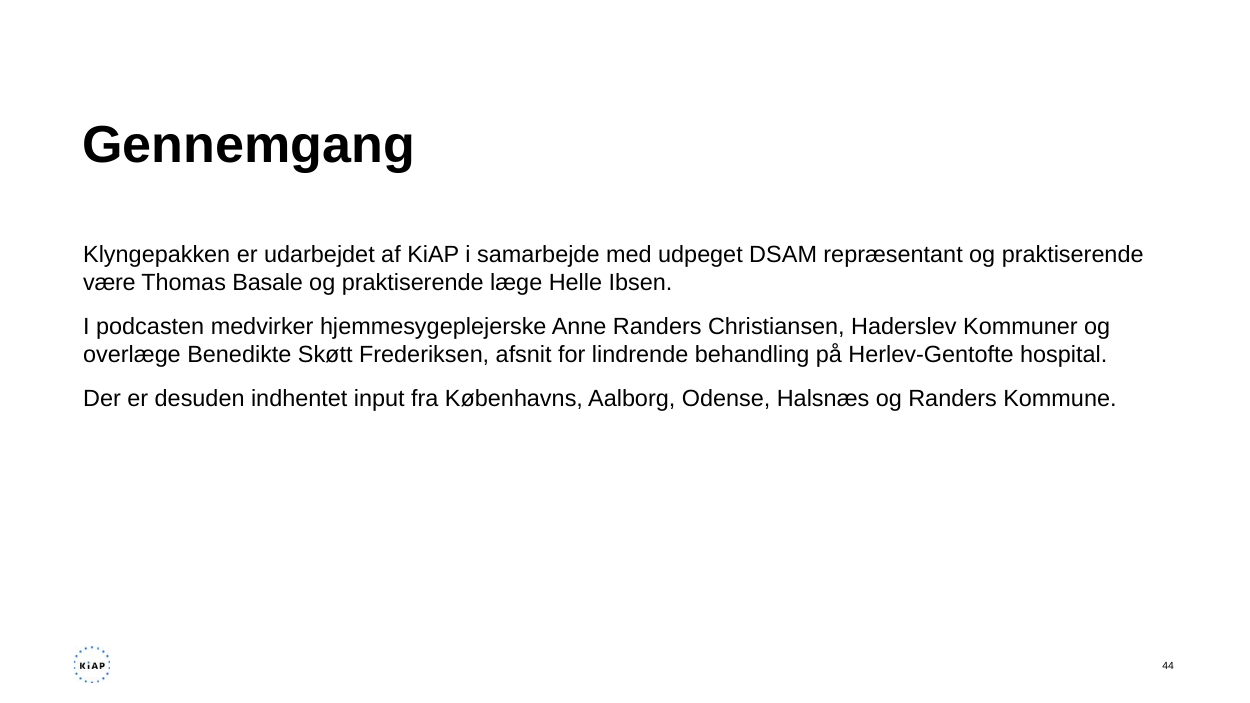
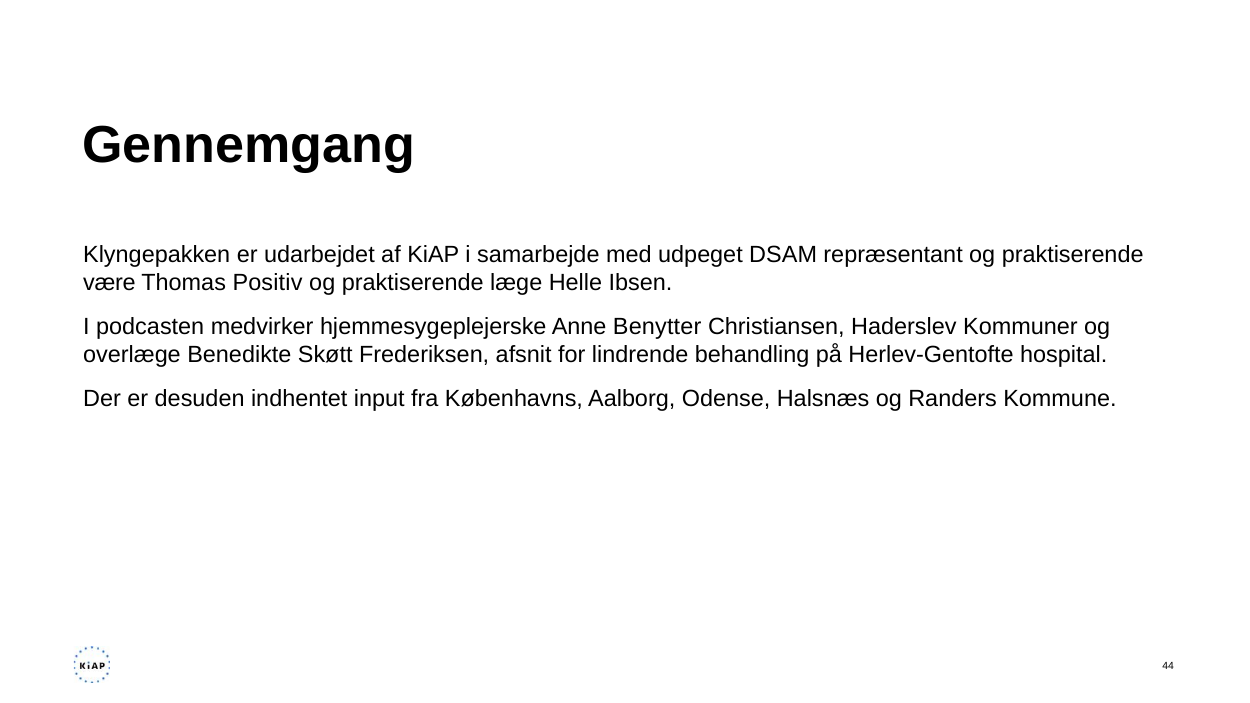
Basale: Basale -> Positiv
Anne Randers: Randers -> Benytter
